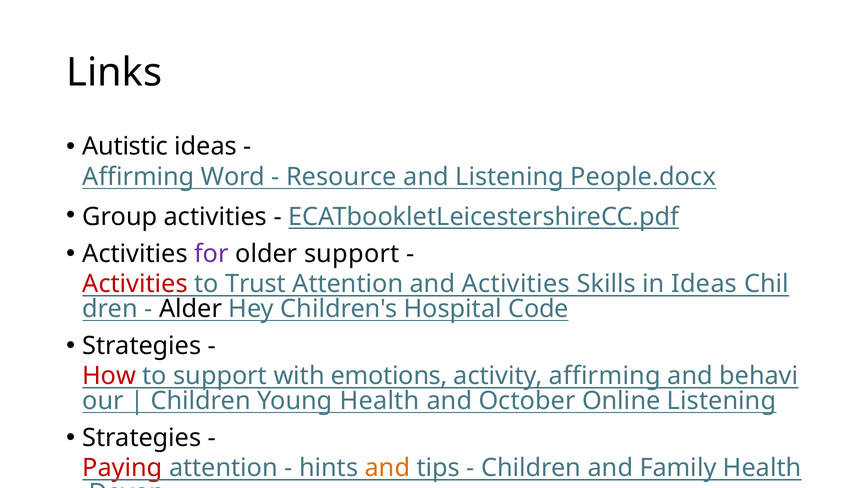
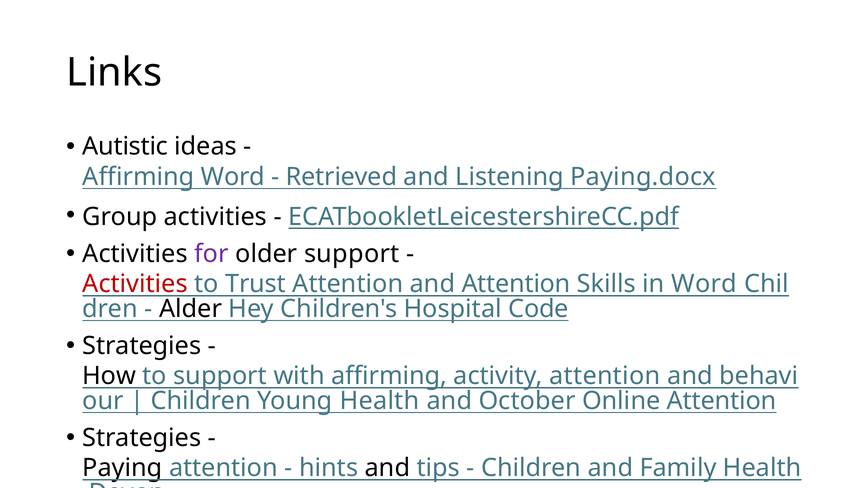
Resource: Resource -> Retrieved
People.docx: People.docx -> Paying.docx
and Activities: Activities -> Attention
in Ideas: Ideas -> Word
How colour: red -> black
with emotions: emotions -> affirming
activity affirming: affirming -> attention
Online Listening: Listening -> Attention
Paying colour: red -> black
and at (387, 468) colour: orange -> black
